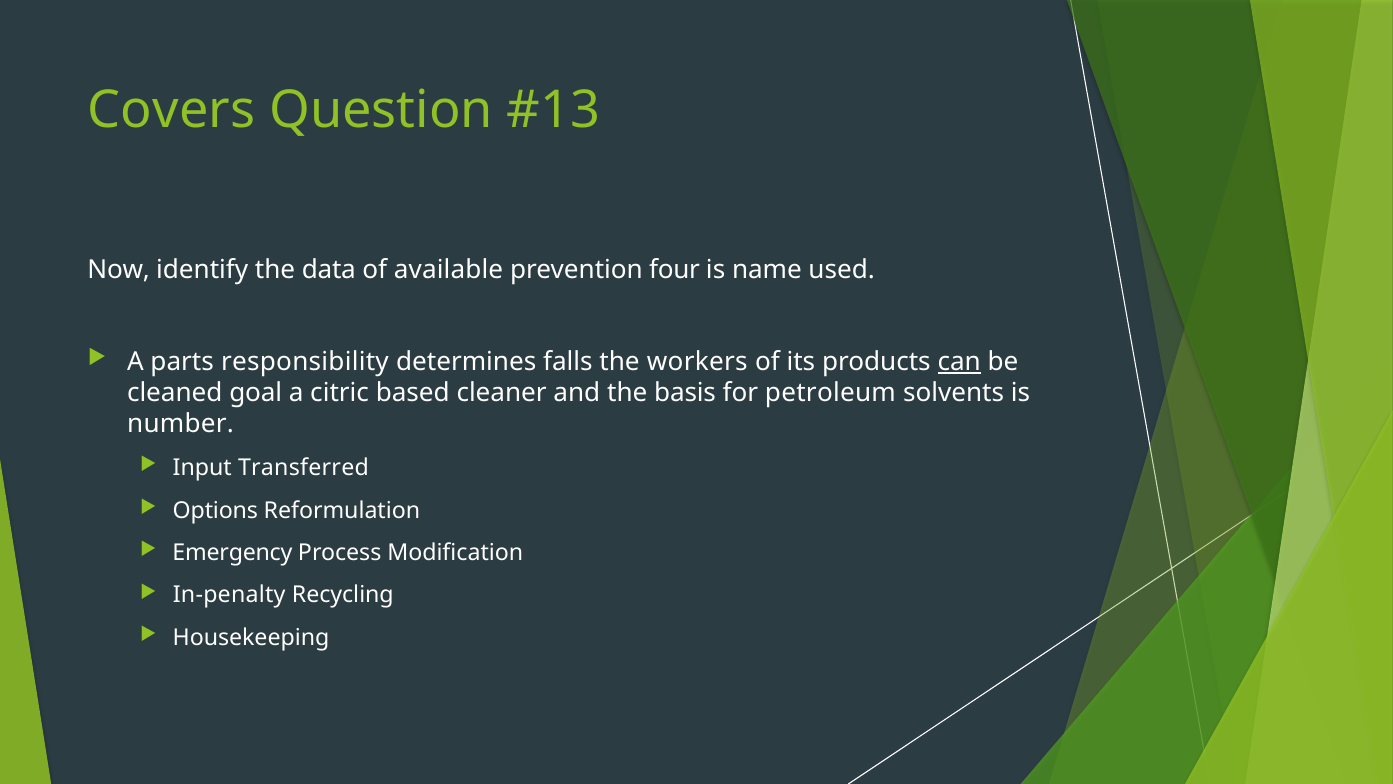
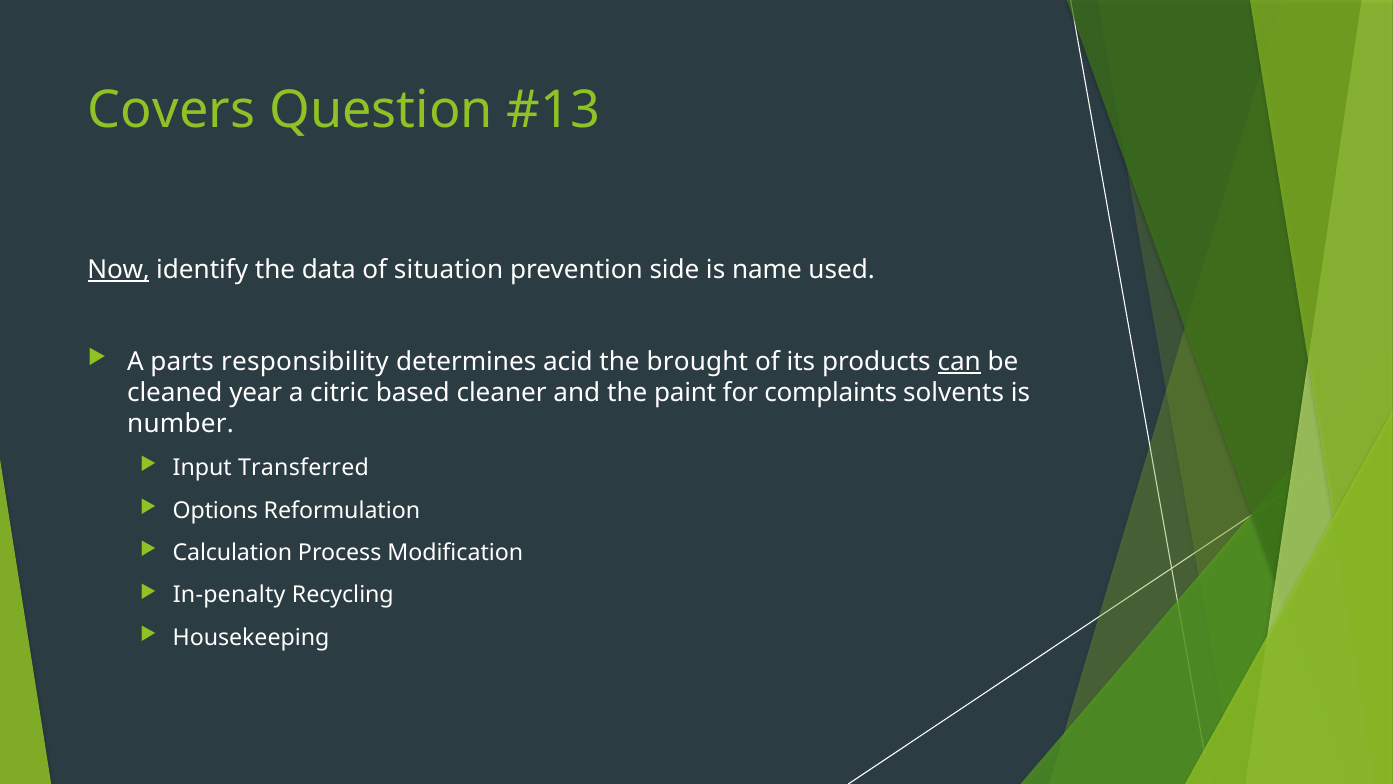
Now underline: none -> present
available: available -> situation
four: four -> side
falls: falls -> acid
workers: workers -> brought
goal: goal -> year
basis: basis -> paint
petroleum: petroleum -> complaints
Emergency: Emergency -> Calculation
